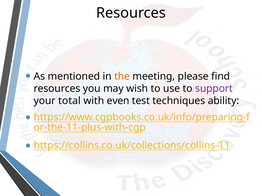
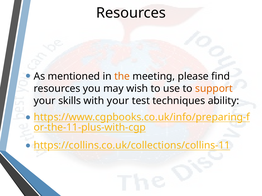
support colour: purple -> orange
total: total -> skills
with even: even -> your
